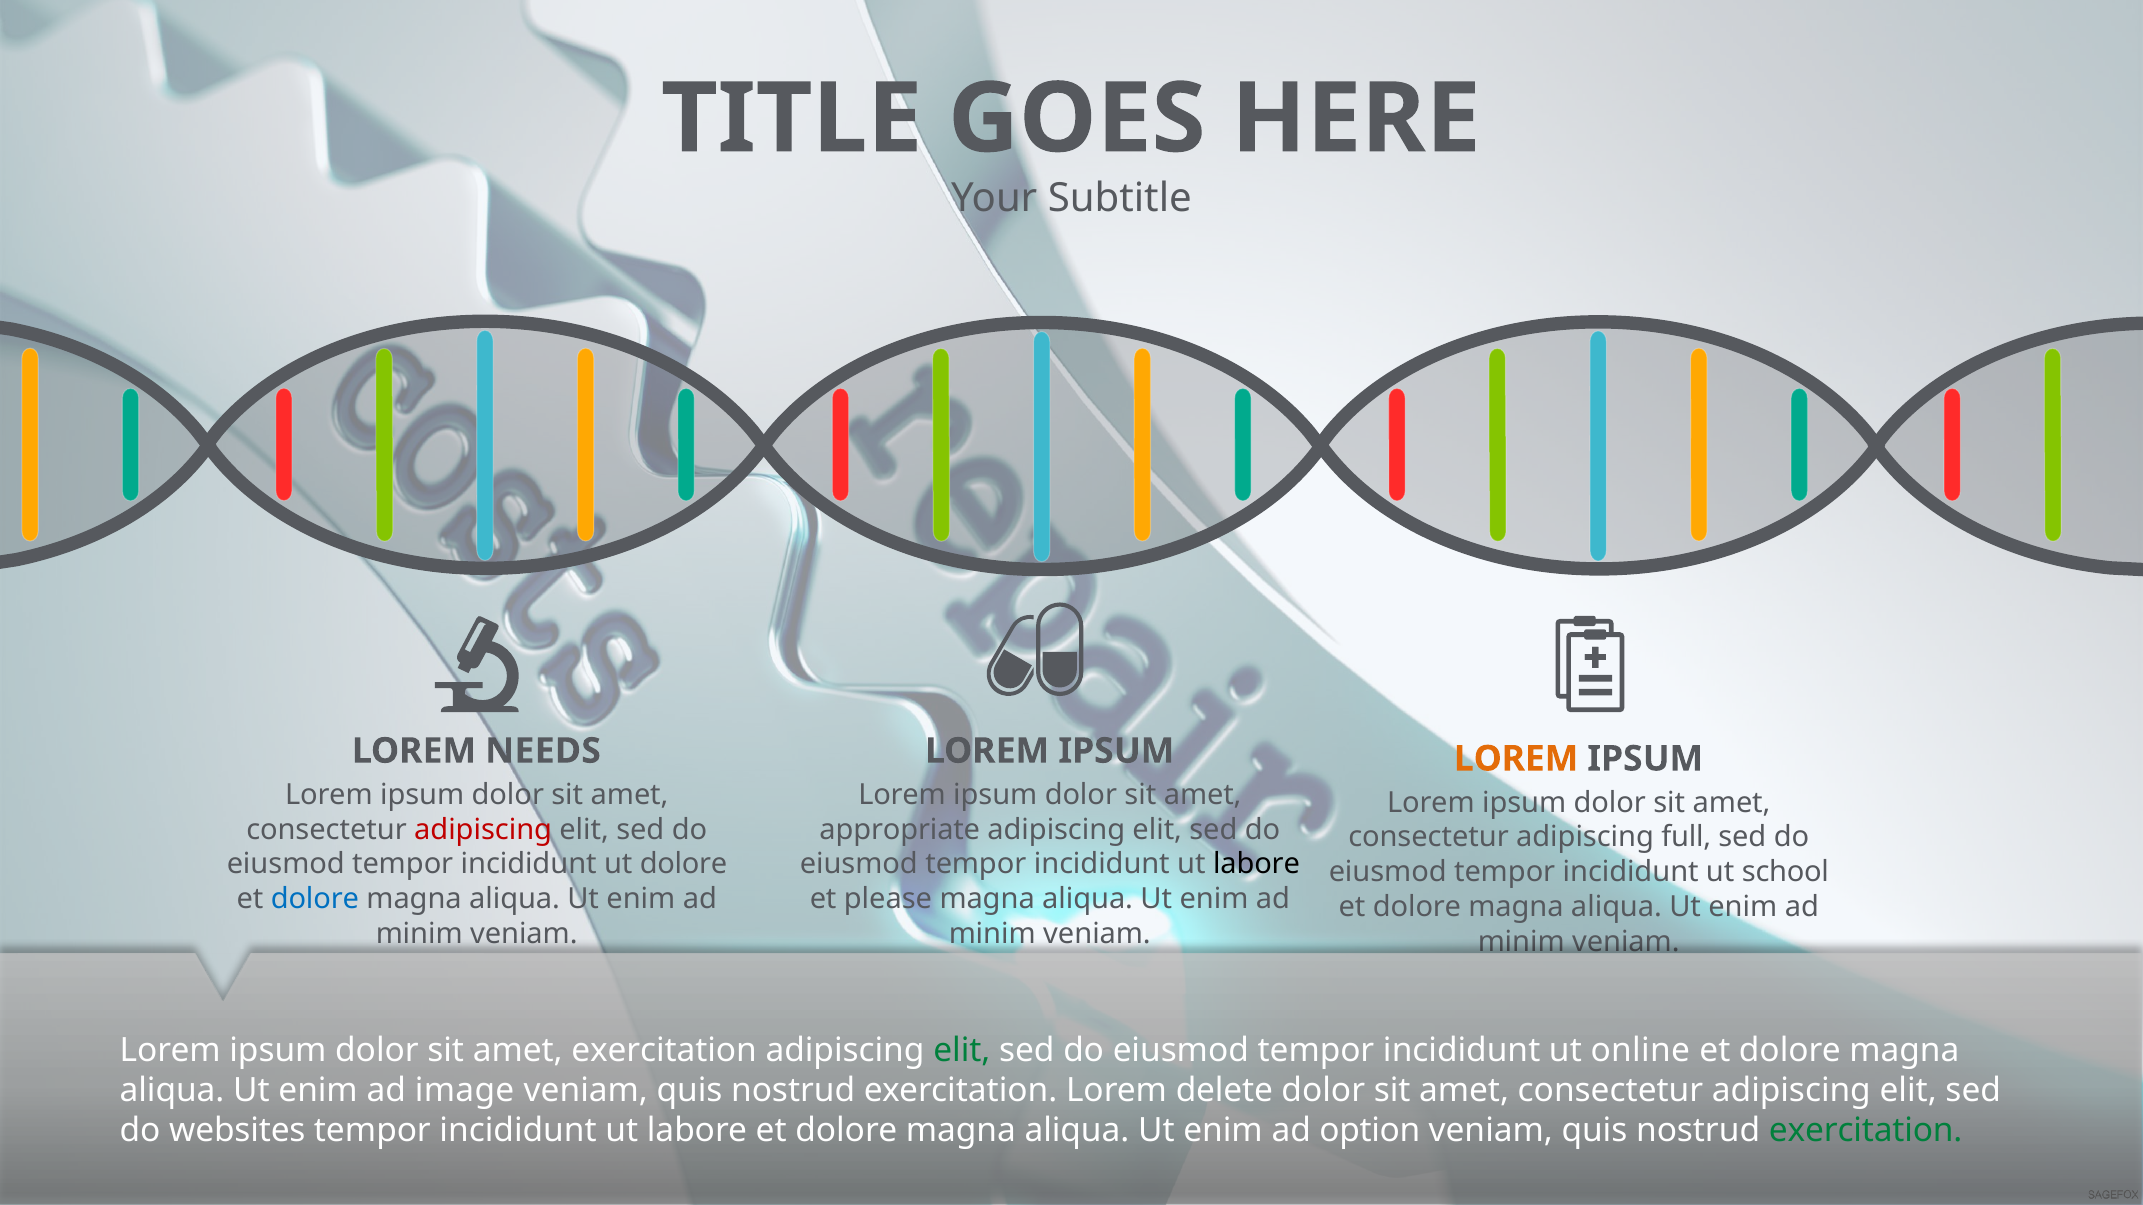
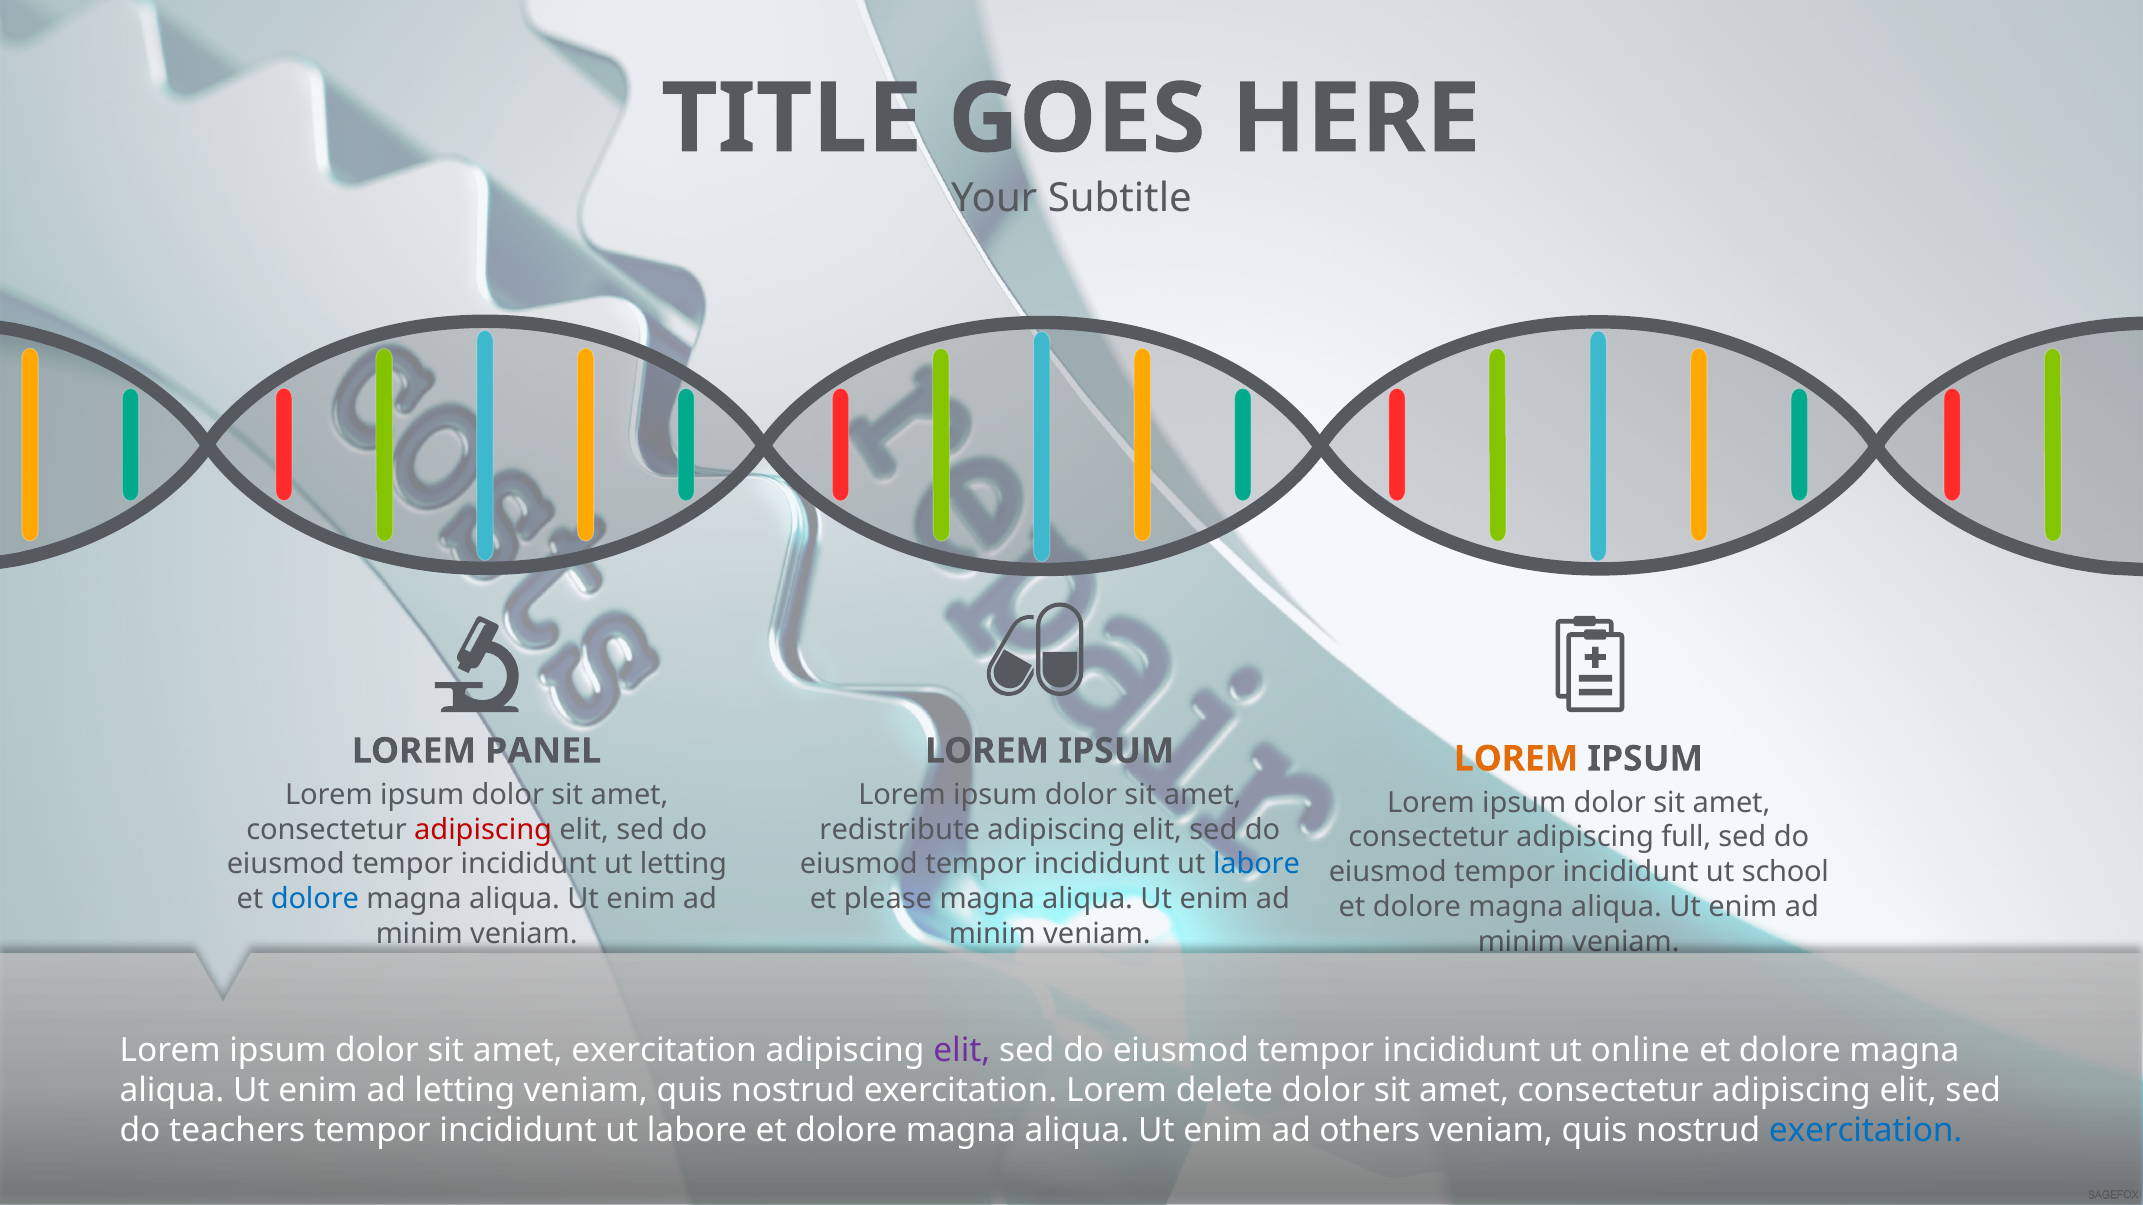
NEEDS: NEEDS -> PANEL
appropriate: appropriate -> redistribute
ut dolore: dolore -> letting
labore at (1256, 865) colour: black -> blue
elit at (962, 1051) colour: green -> purple
ad image: image -> letting
websites: websites -> teachers
option: option -> others
exercitation at (1866, 1131) colour: green -> blue
